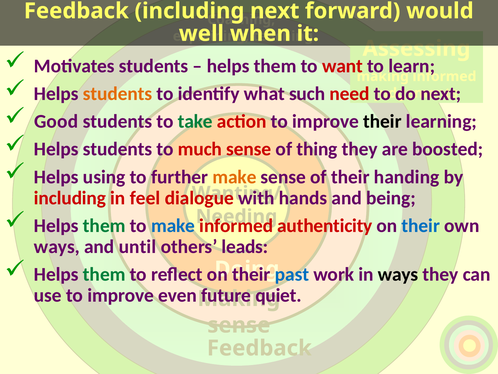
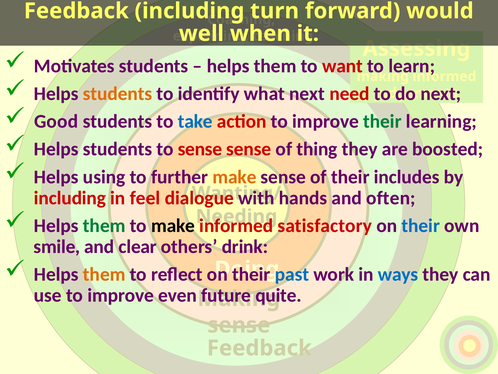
next at (275, 11): next -> turn
what such: such -> next
take colour: green -> blue
their at (382, 121) colour: black -> green
to much: much -> sense
handing: handing -> includes
being: being -> often
make at (173, 225) colour: blue -> black
authenticity: authenticity -> satisfactory
ways at (57, 246): ways -> smile
until: until -> clear
leads: leads -> drink
them at (104, 274) colour: green -> orange
ways at (398, 274) colour: black -> blue
quiet: quiet -> quite
